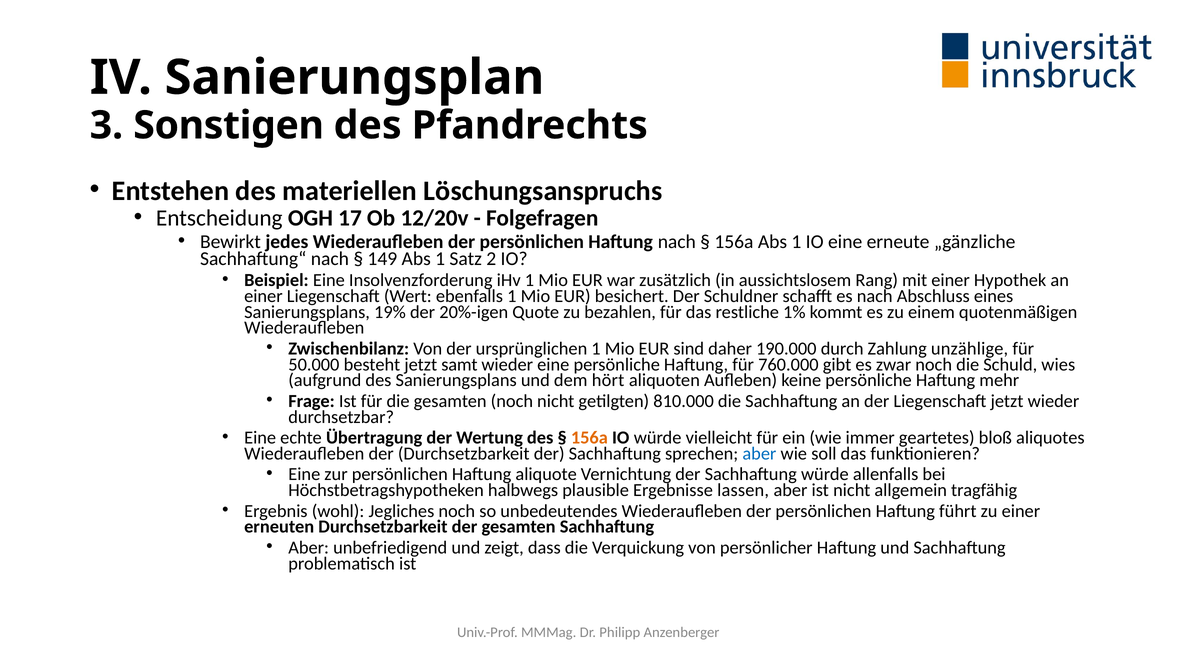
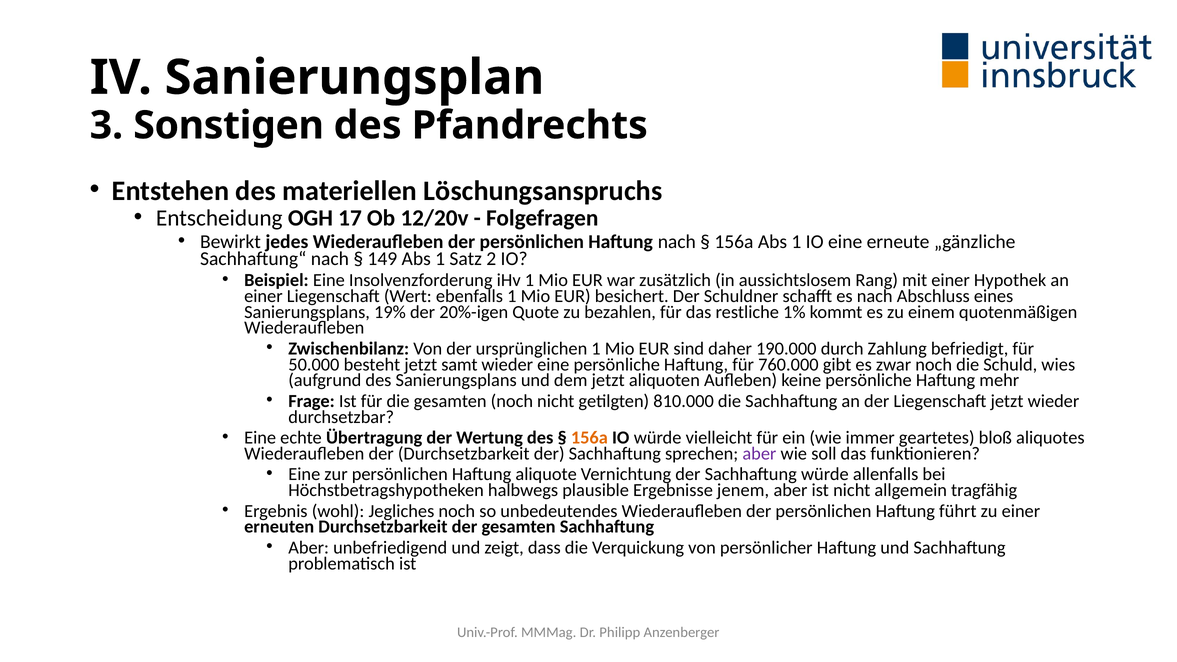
unzählige: unzählige -> befriedigt
dem hört: hört -> jetzt
aber at (759, 454) colour: blue -> purple
lassen: lassen -> jenem
